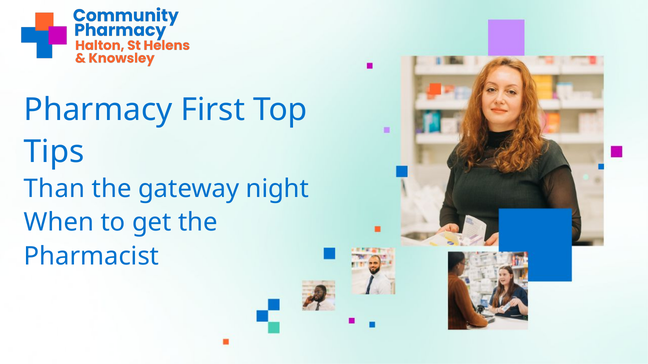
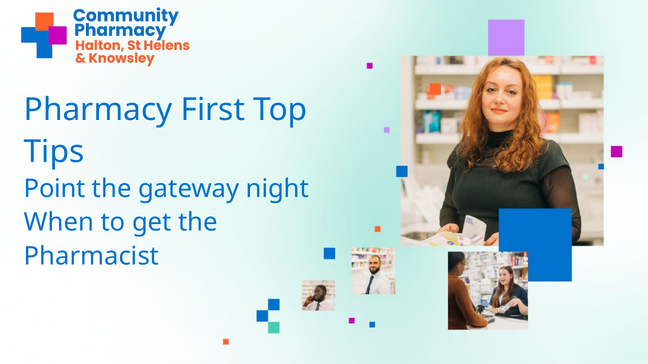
Than: Than -> Point
